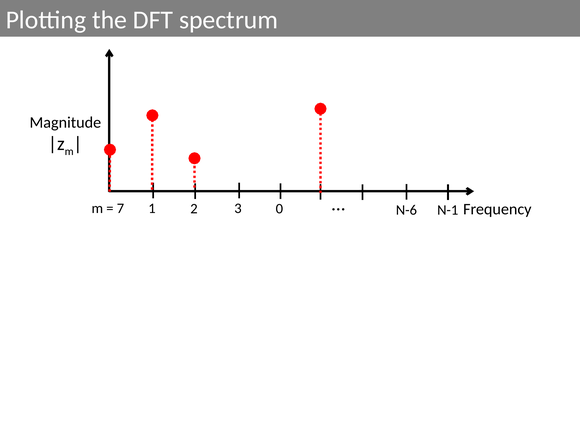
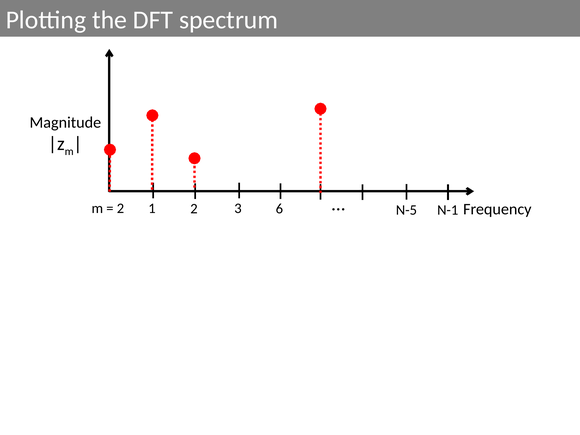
7 at (120, 208): 7 -> 2
0: 0 -> 6
N-6: N-6 -> N-5
